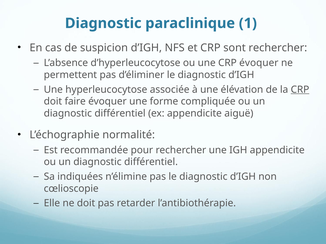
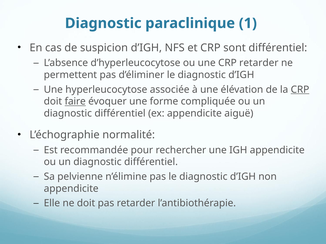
sont rechercher: rechercher -> différentiel
CRP évoquer: évoquer -> retarder
faire underline: none -> present
indiquées: indiquées -> pelvienne
cœlioscopie at (71, 189): cœlioscopie -> appendicite
